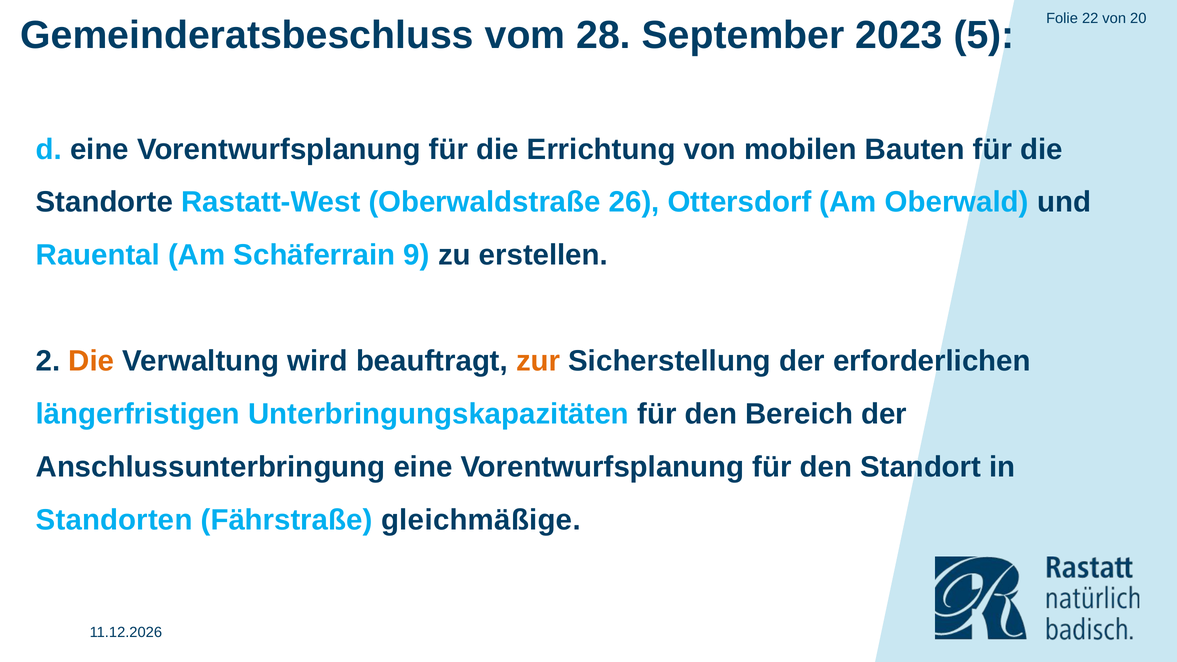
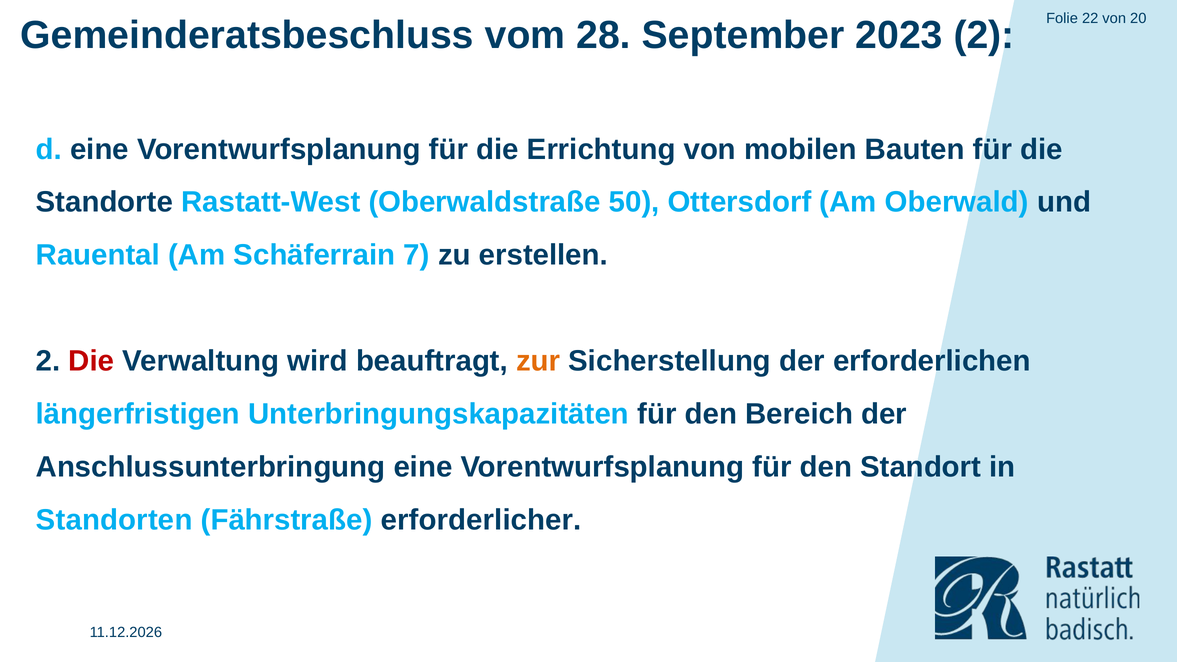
2023 5: 5 -> 2
26: 26 -> 50
9: 9 -> 7
Die at (91, 361) colour: orange -> red
gleichmäßige: gleichmäßige -> erforderlicher
